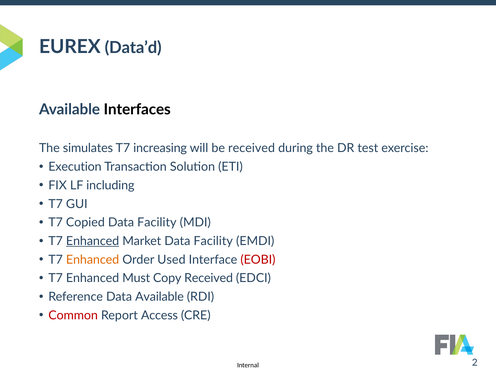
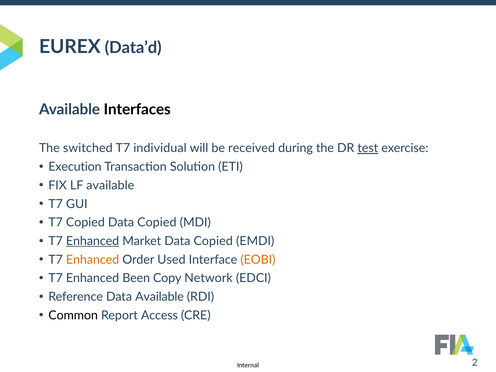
simulates: simulates -> switched
increasing: increasing -> individual
test underline: none -> present
LF including: including -> available
Facility at (157, 222): Facility -> Copied
Market Data Facility: Facility -> Copied
EOBI colour: red -> orange
Must: Must -> Been
Copy Received: Received -> Network
Common colour: red -> black
